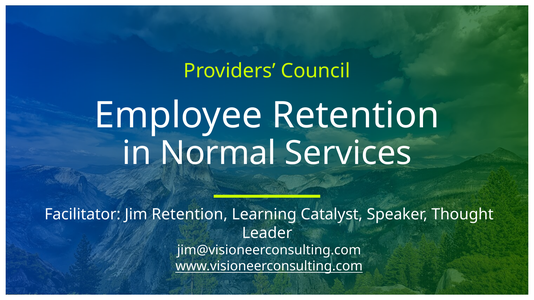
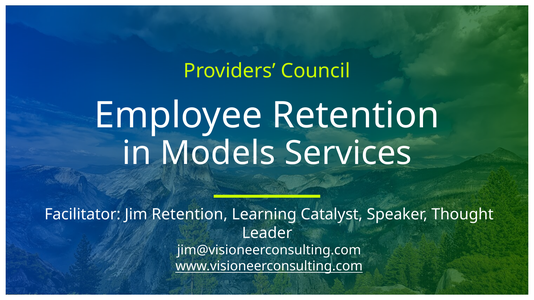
Normal: Normal -> Models
